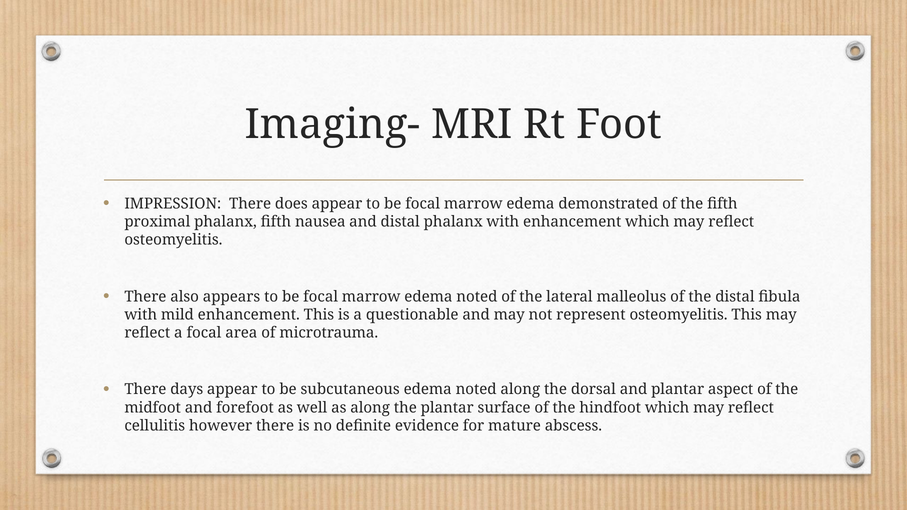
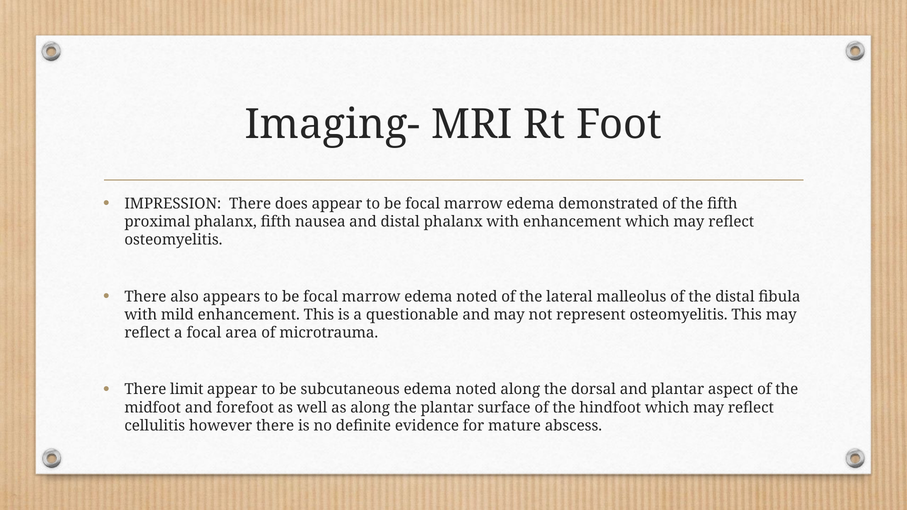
days: days -> limit
